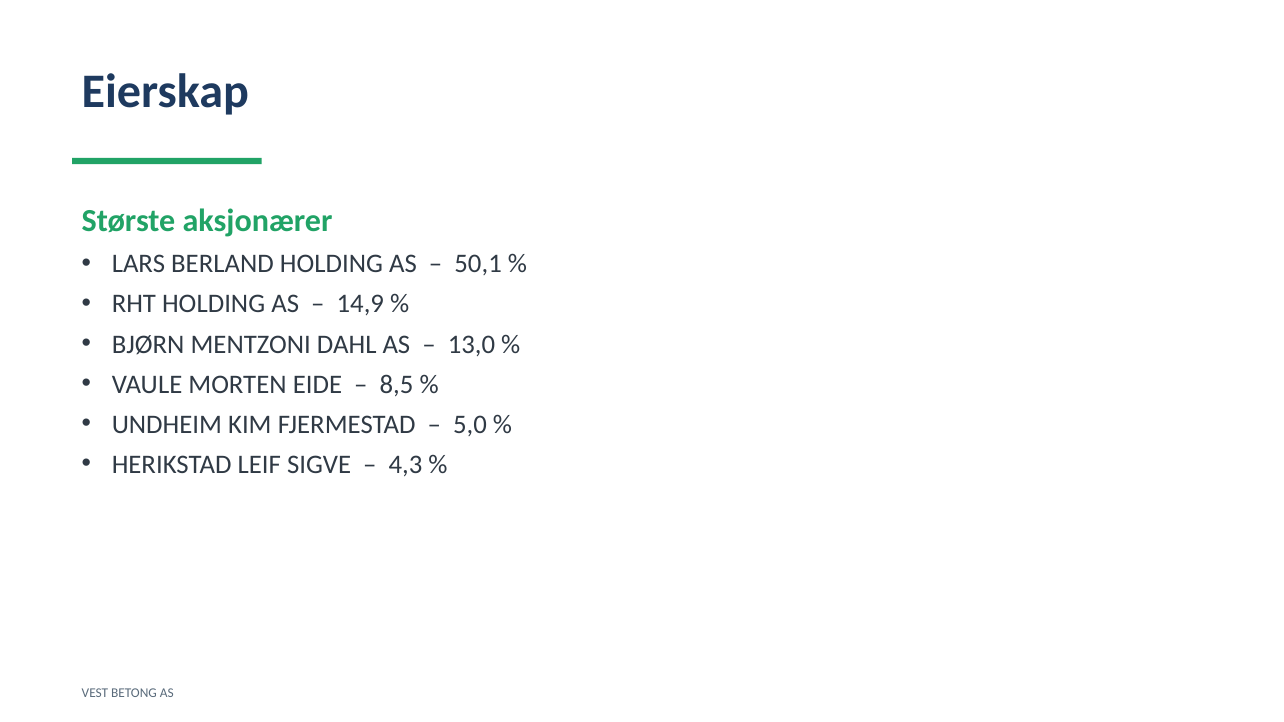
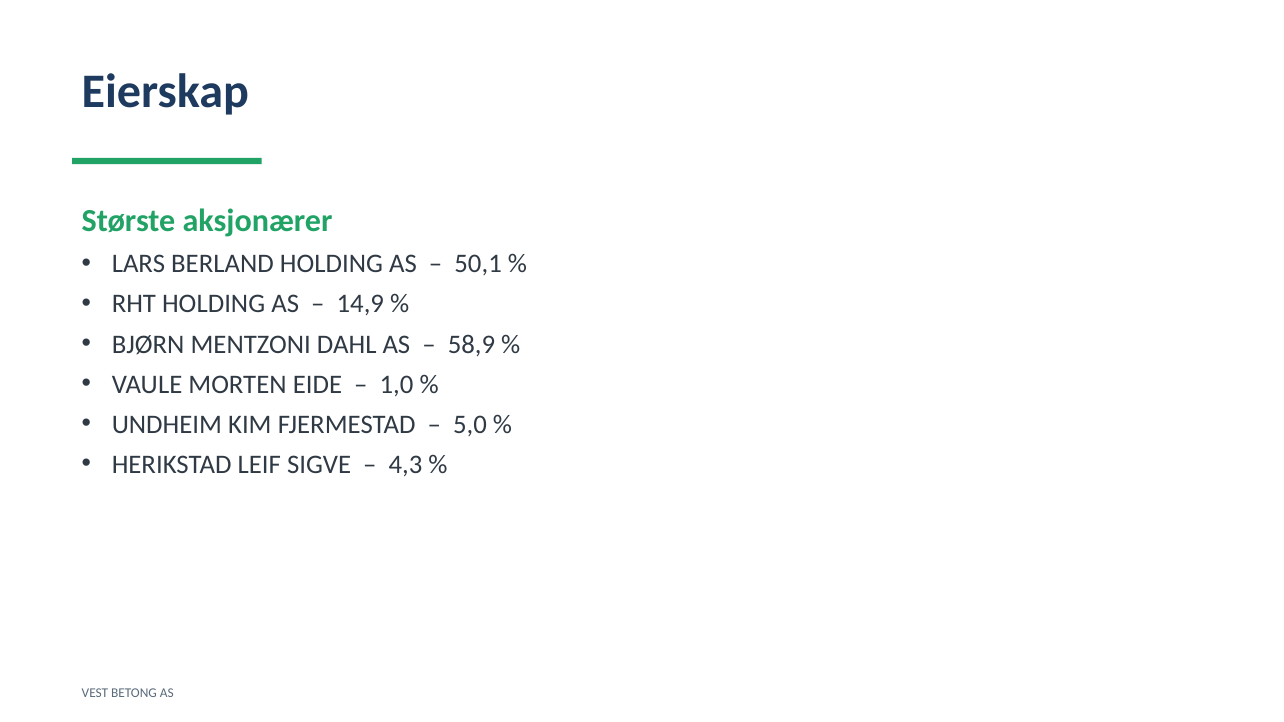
13,0: 13,0 -> 58,9
8,5: 8,5 -> 1,0
